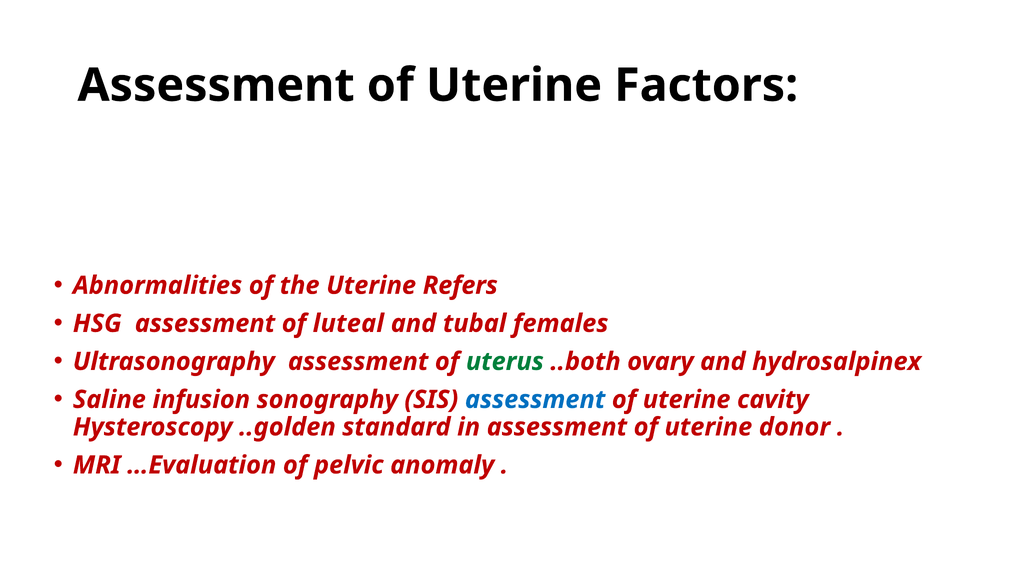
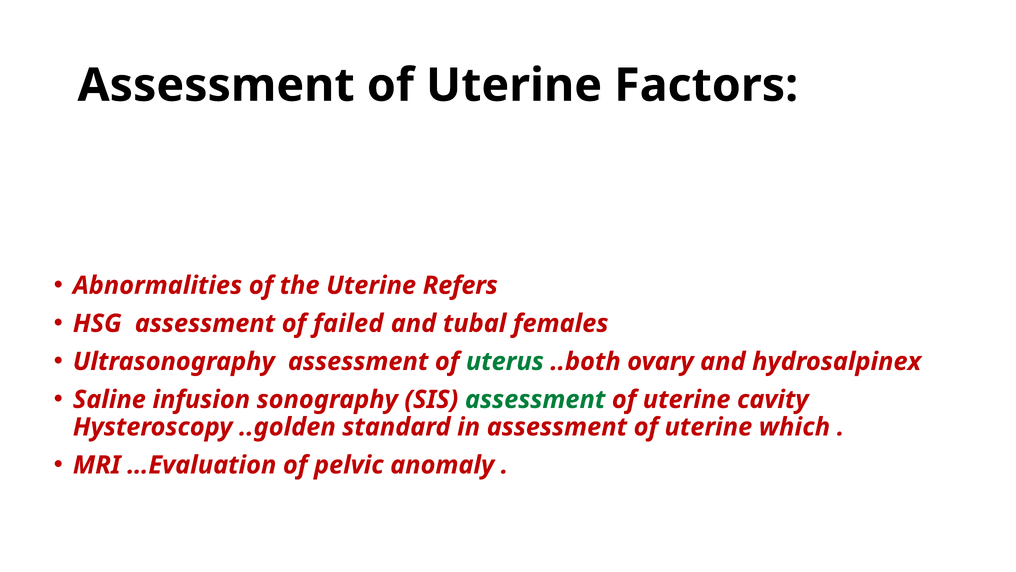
luteal: luteal -> failed
assessment at (535, 399) colour: blue -> green
donor: donor -> which
